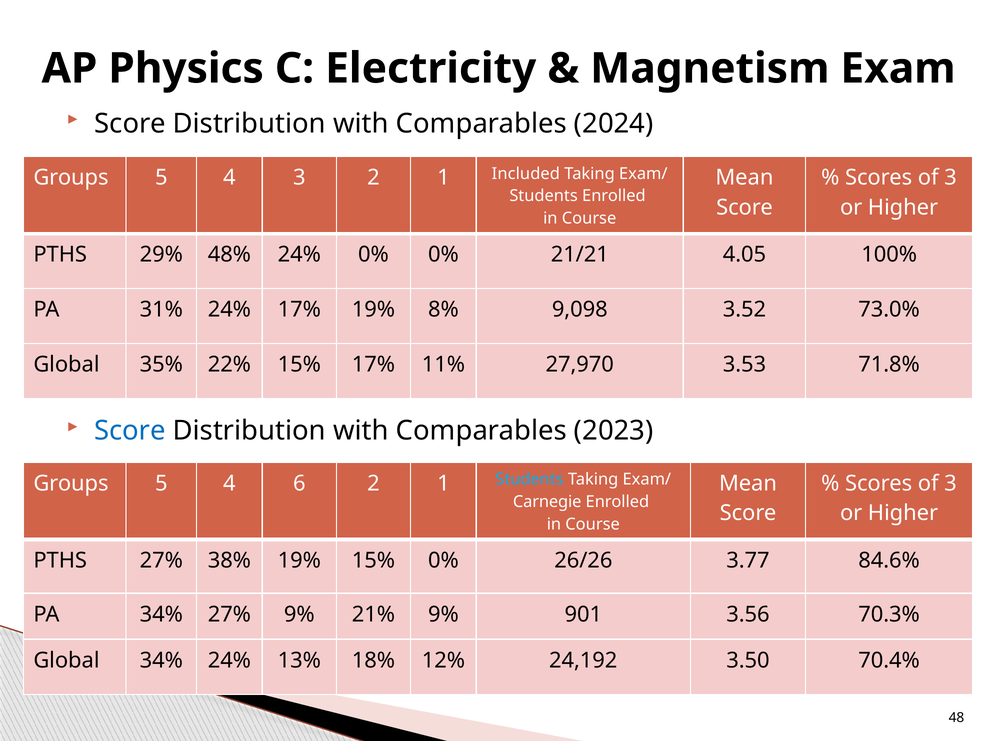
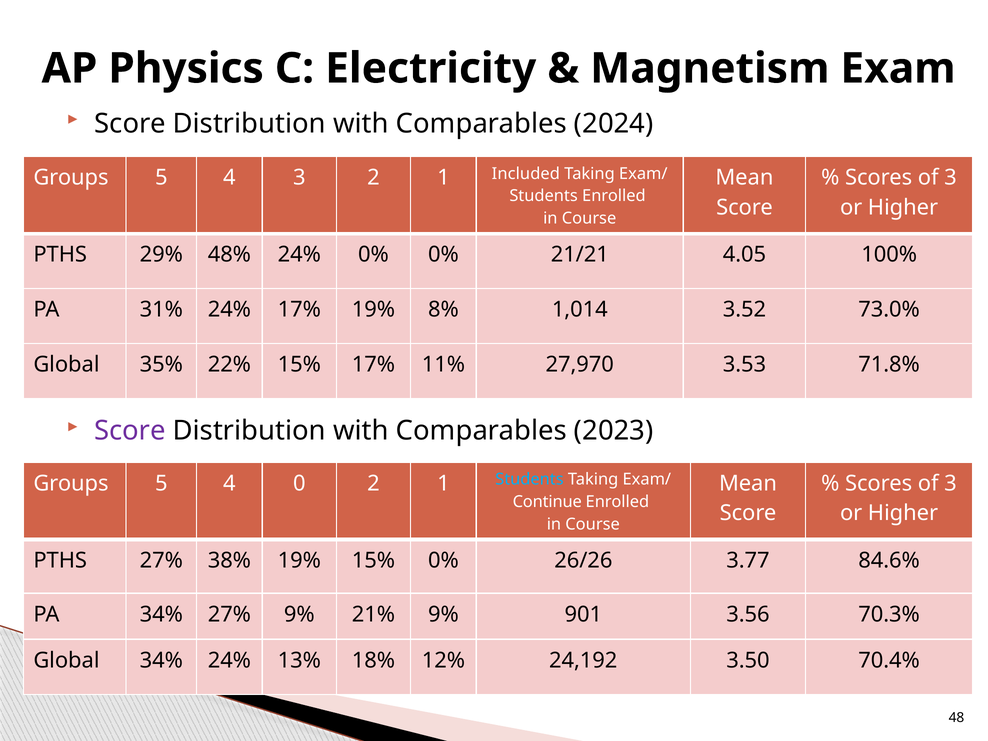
9,098: 9,098 -> 1,014
Score at (130, 431) colour: blue -> purple
6: 6 -> 0
Carnegie: Carnegie -> Continue
